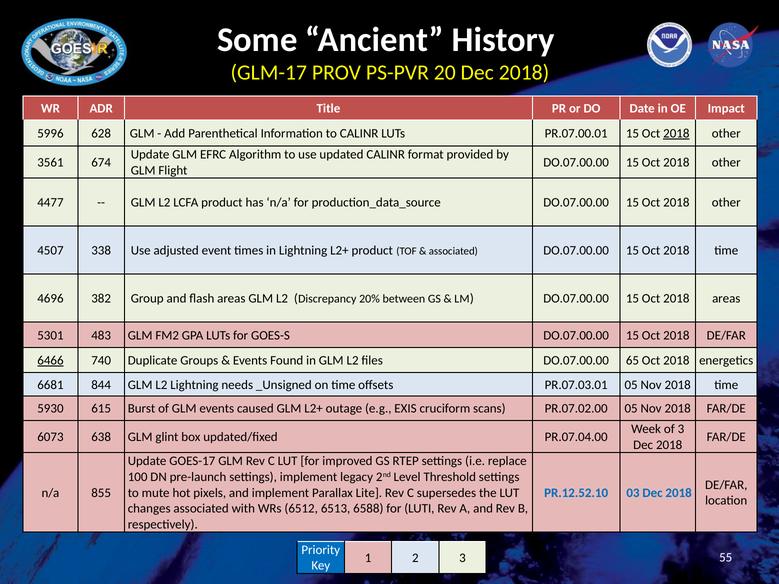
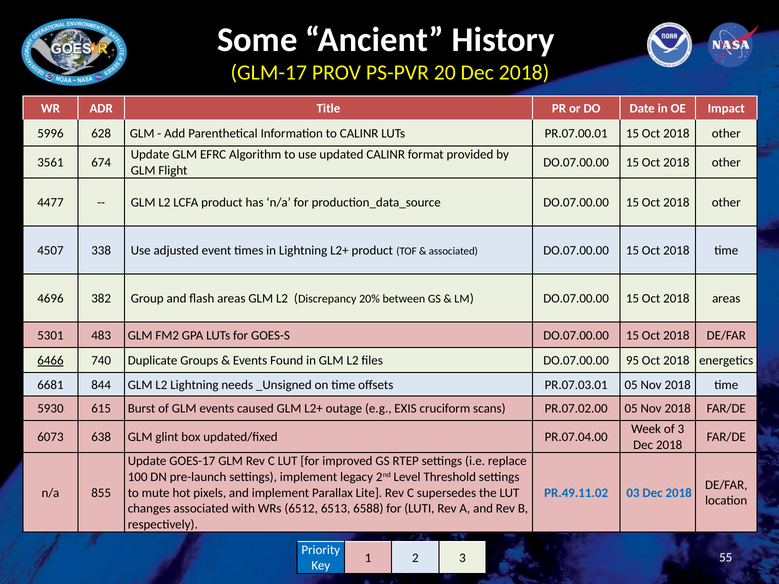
2018 at (676, 133) underline: present -> none
65: 65 -> 95
PR.12.52.10: PR.12.52.10 -> PR.49.11.02
